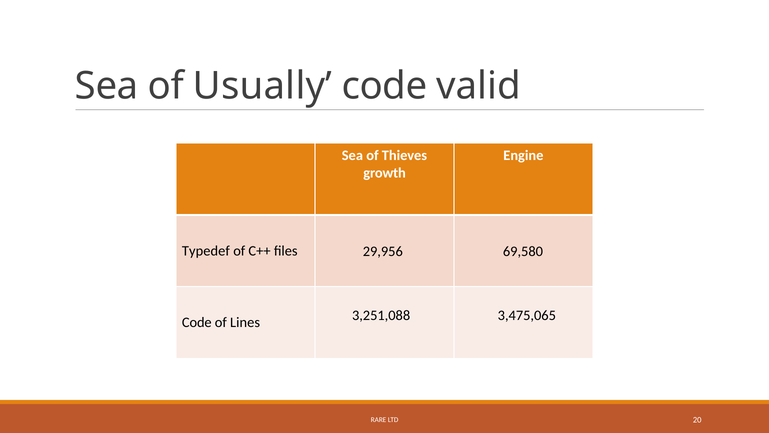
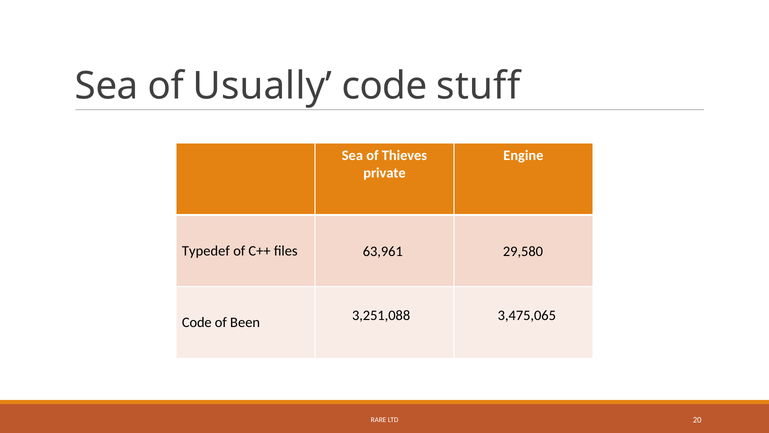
valid: valid -> stuff
growth: growth -> private
29,956: 29,956 -> 63,961
69,580: 69,580 -> 29,580
Lines: Lines -> Been
